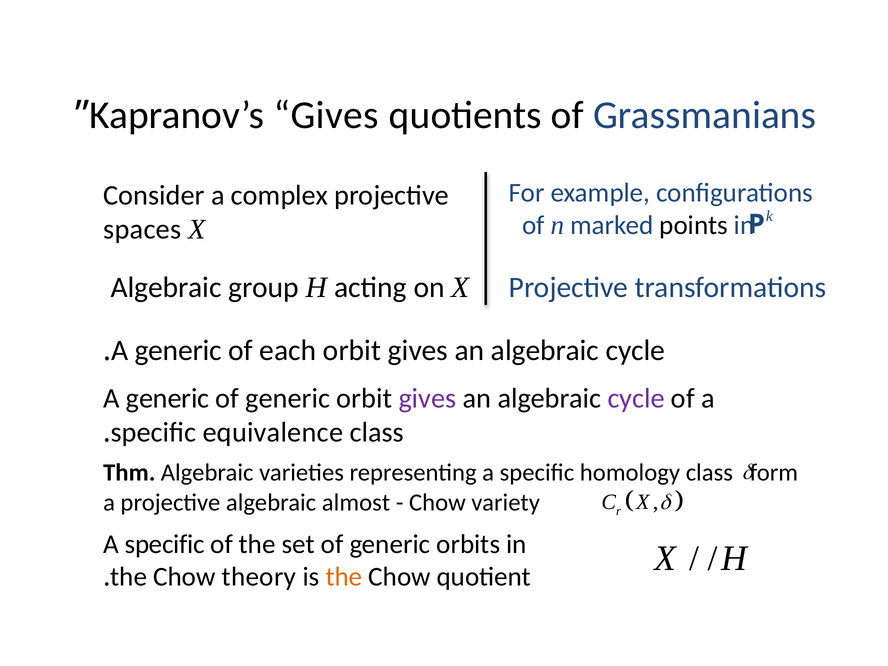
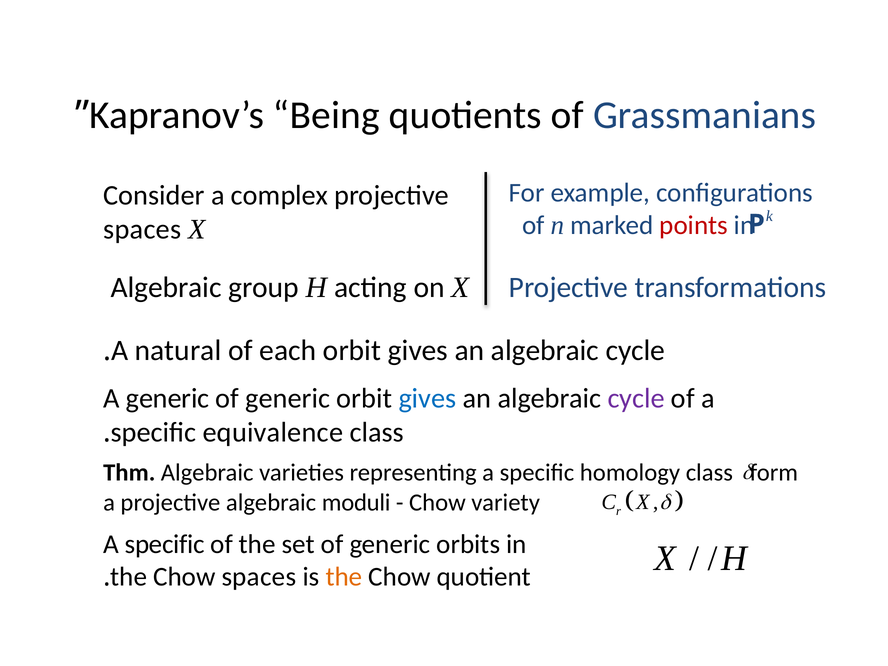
Kapranov’s Gives: Gives -> Being
points colour: black -> red
generic at (178, 350): generic -> natural
gives at (427, 398) colour: purple -> blue
almost: almost -> moduli
Chow theory: theory -> spaces
